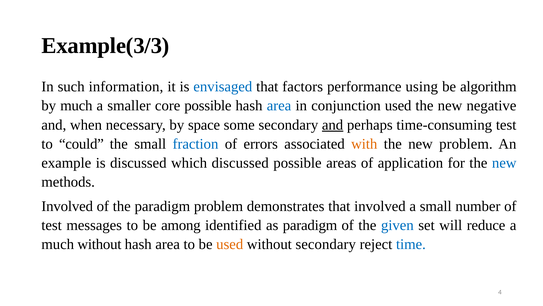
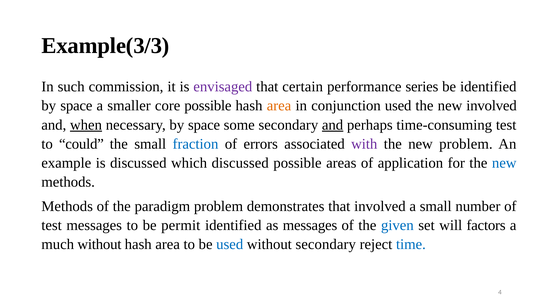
information: information -> commission
envisaged colour: blue -> purple
factors: factors -> certain
using: using -> series
be algorithm: algorithm -> identified
much at (76, 106): much -> space
area at (279, 106) colour: blue -> orange
new negative: negative -> involved
when underline: none -> present
with colour: orange -> purple
Involved at (67, 206): Involved -> Methods
among: among -> permit
as paradigm: paradigm -> messages
reduce: reduce -> factors
used at (230, 244) colour: orange -> blue
